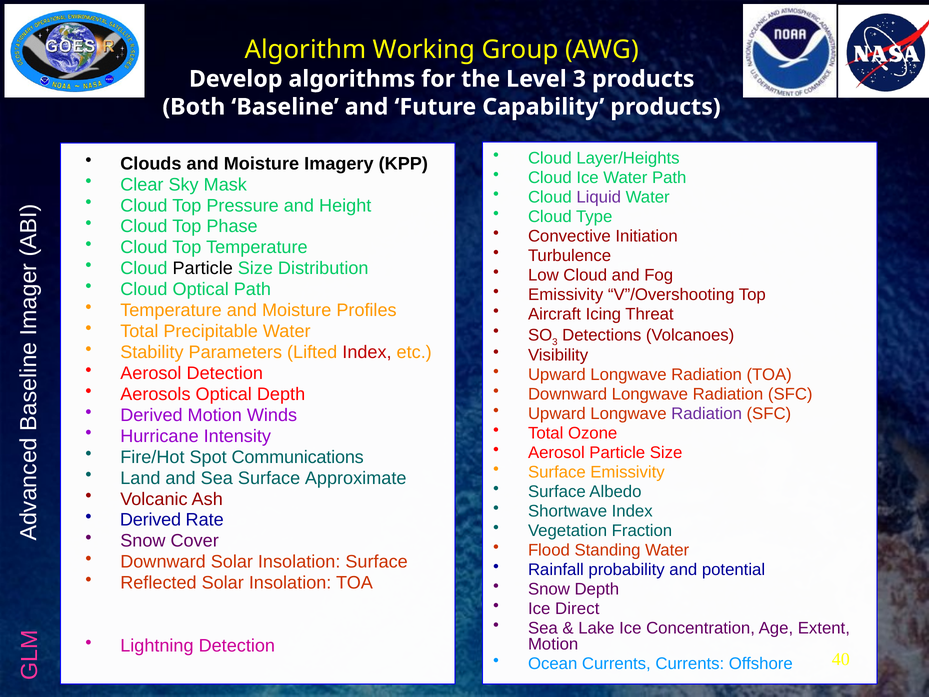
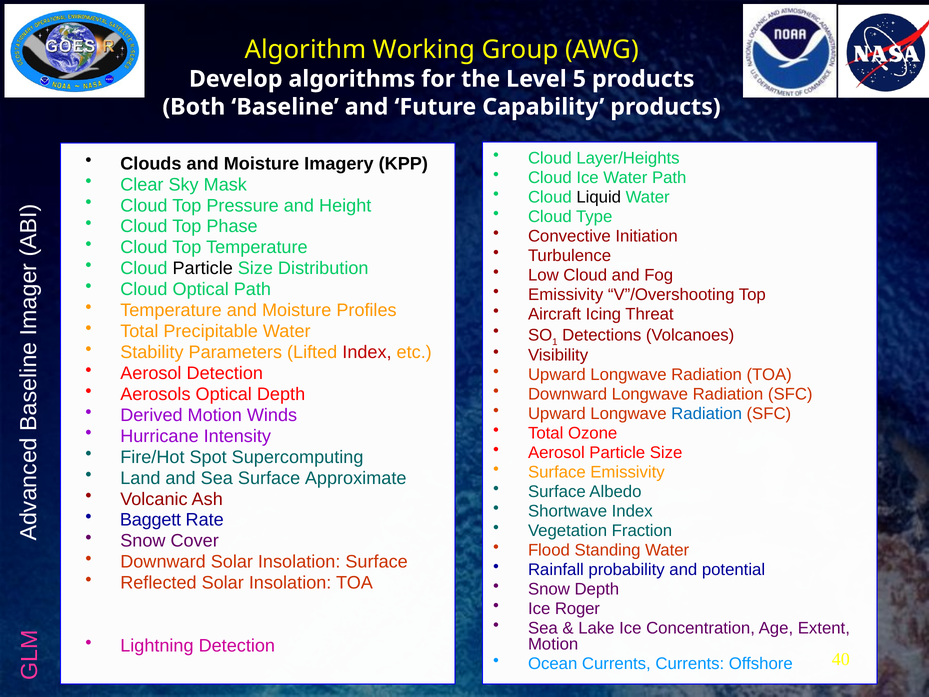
Level 3: 3 -> 5
Liquid colour: purple -> black
3 at (555, 342): 3 -> 1
Radiation at (707, 414) colour: purple -> blue
Communications: Communications -> Supercomputing
Derived at (151, 520): Derived -> Baggett
Direct: Direct -> Roger
